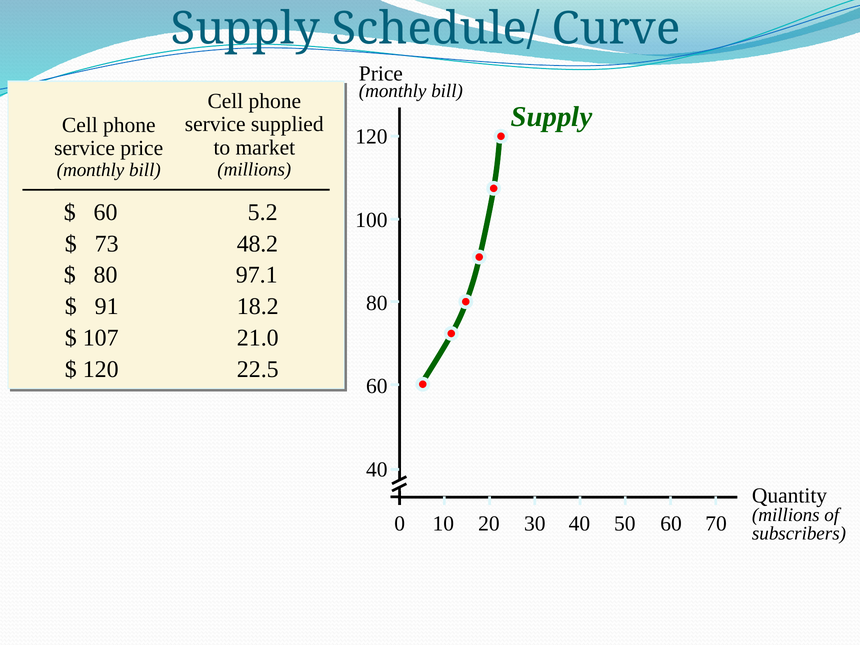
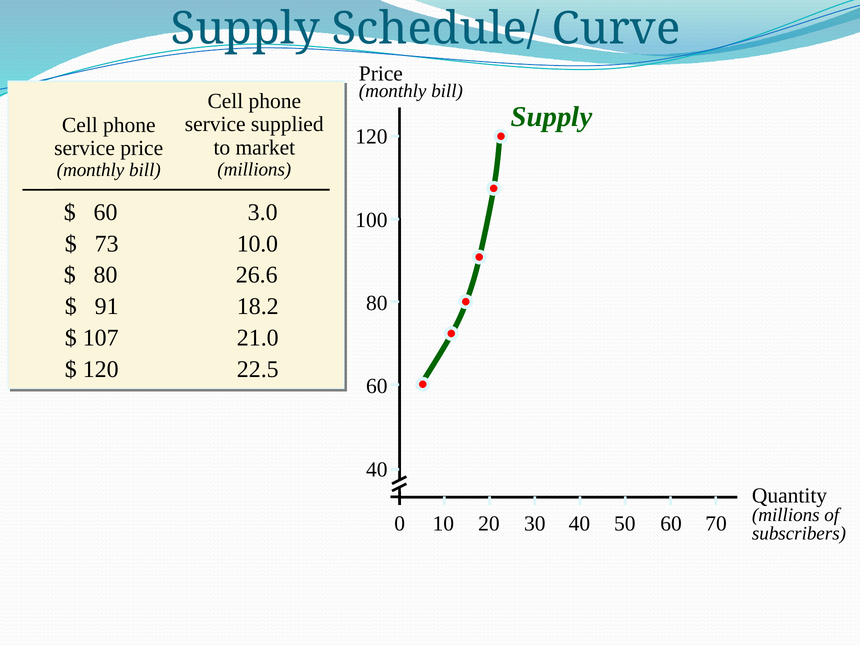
5.2: 5.2 -> 3.0
48.2: 48.2 -> 10.0
97.1: 97.1 -> 26.6
